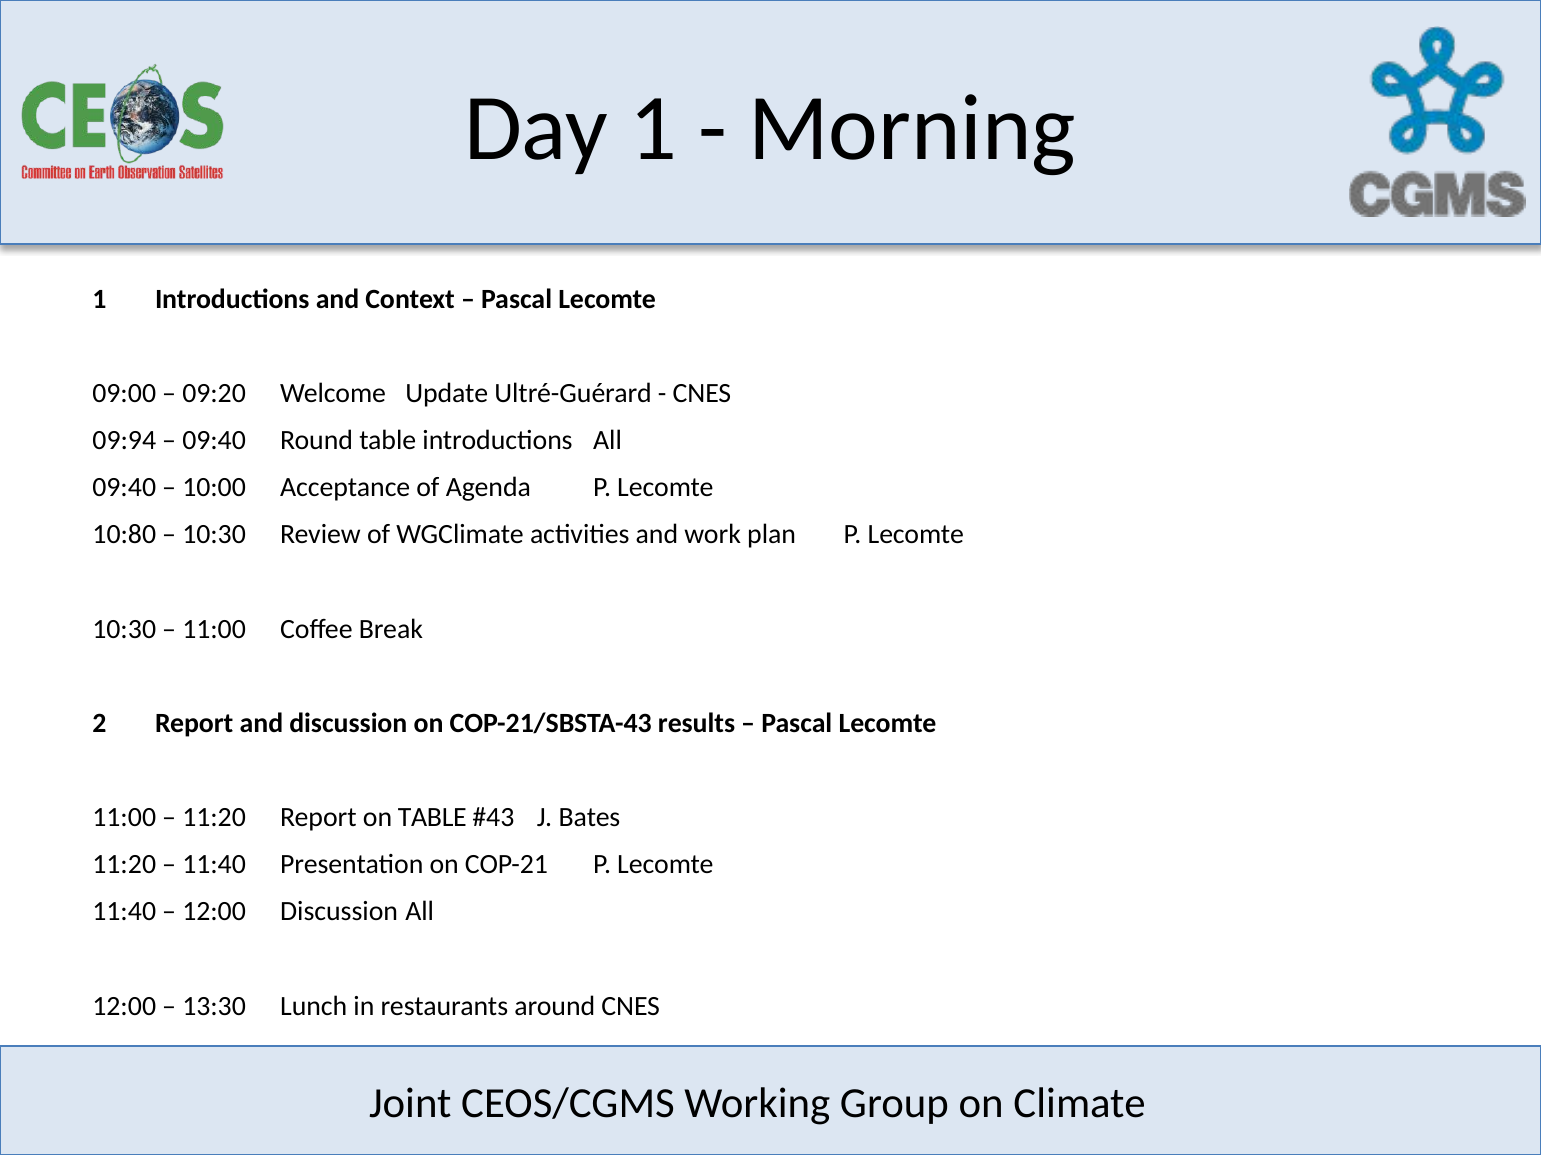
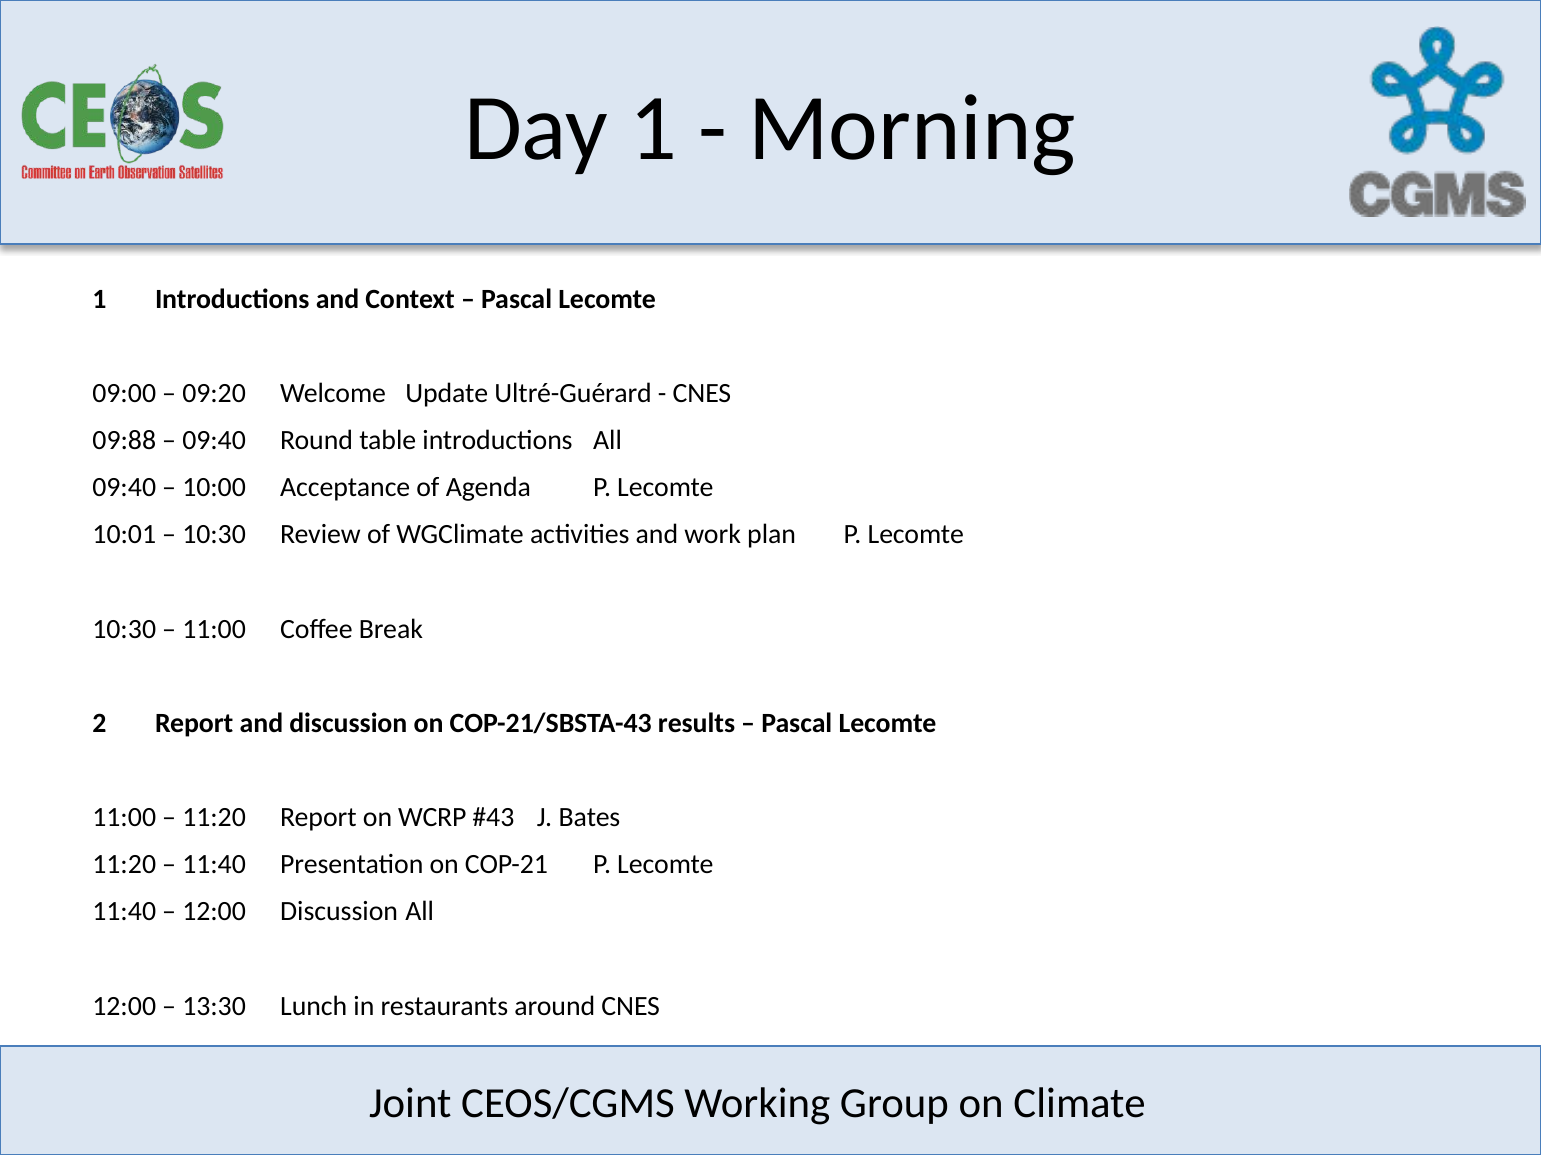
09:94: 09:94 -> 09:88
10:80: 10:80 -> 10:01
on TABLE: TABLE -> WCRP
